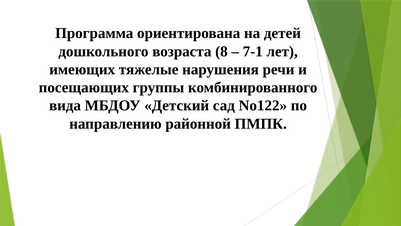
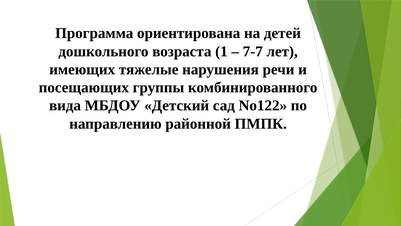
8: 8 -> 1
7-1: 7-1 -> 7-7
